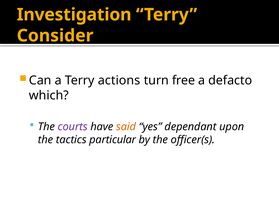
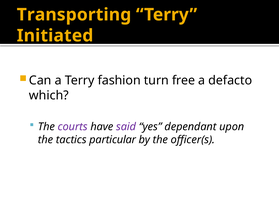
Investigation: Investigation -> Transporting
Consider: Consider -> Initiated
actions: actions -> fashion
said colour: orange -> purple
